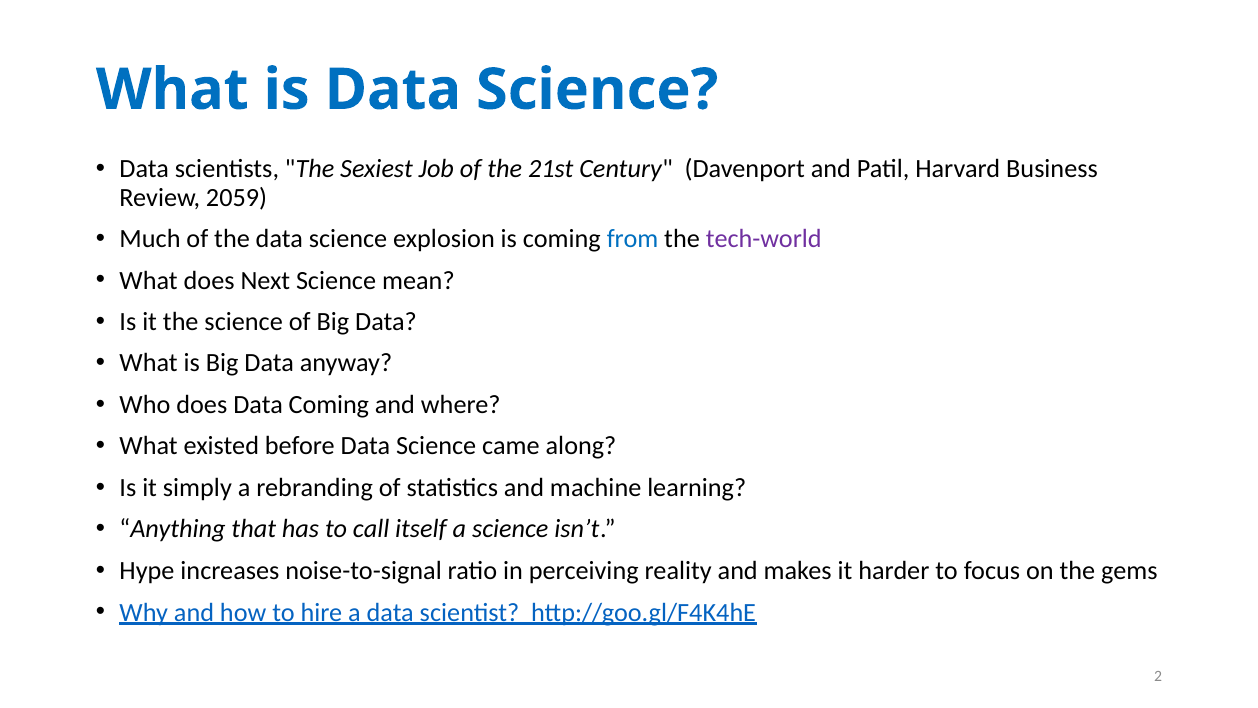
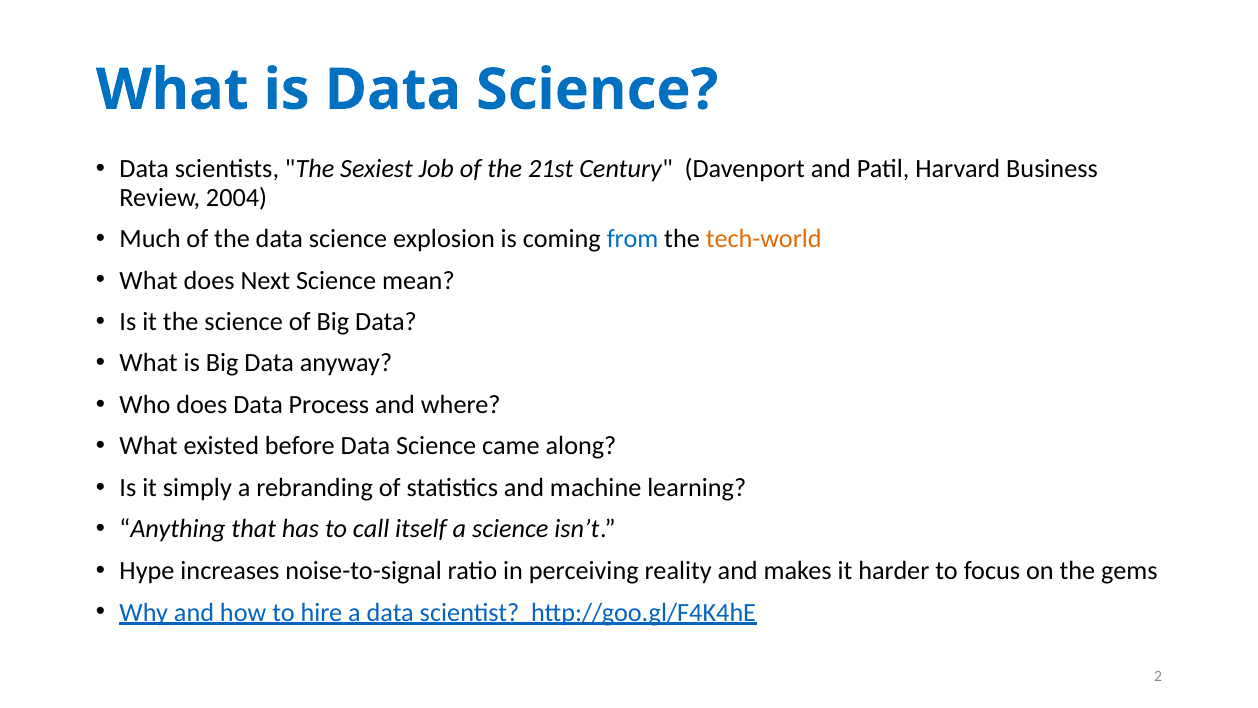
2059: 2059 -> 2004
tech-world colour: purple -> orange
Data Coming: Coming -> Process
